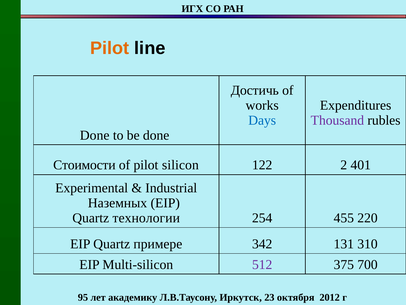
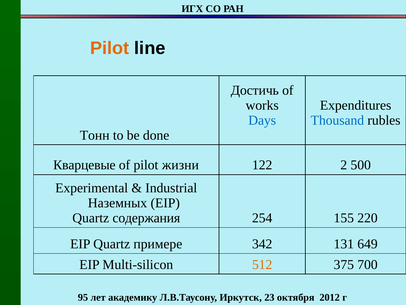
Thousand colour: purple -> blue
Done at (95, 135): Done -> Тонн
Стоимости: Стоимости -> Кварцевые
silicon: silicon -> жизни
401: 401 -> 500
технологии: технологии -> содержания
455: 455 -> 155
310: 310 -> 649
512 colour: purple -> orange
